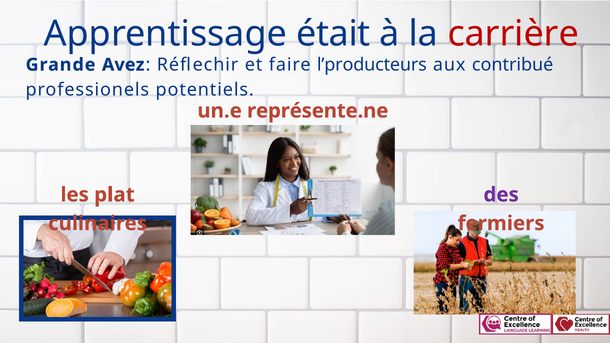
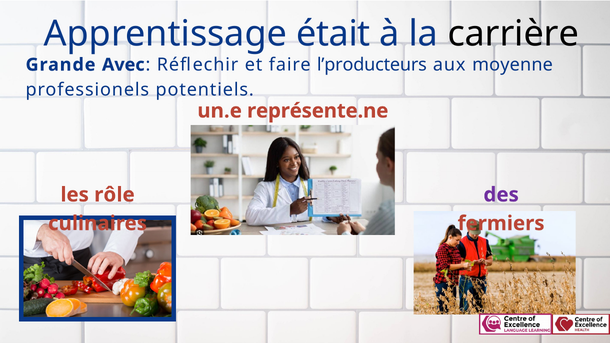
carrière colour: red -> black
Avez: Avez -> Avec
contribué: contribué -> moyenne
plat: plat -> rôle
